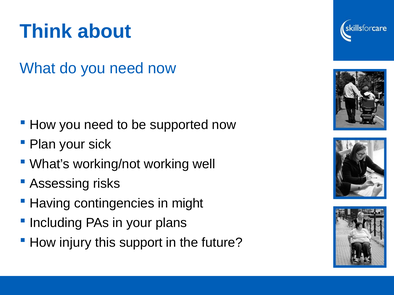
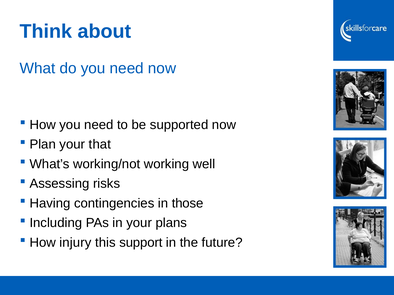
sick: sick -> that
might: might -> those
